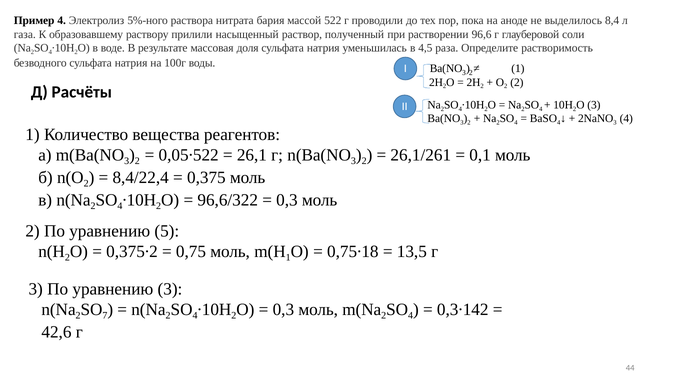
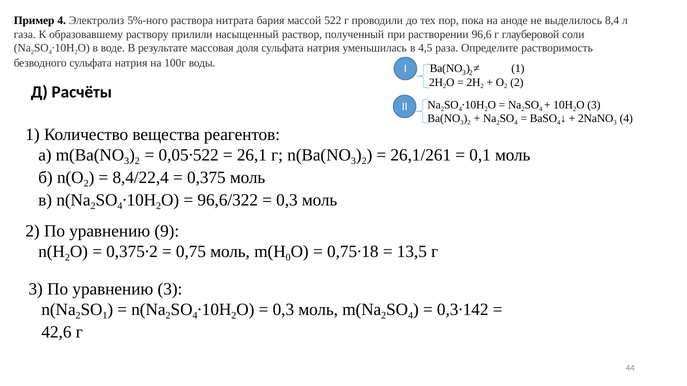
5: 5 -> 9
1 at (288, 258): 1 -> 0
7 at (105, 316): 7 -> 1
